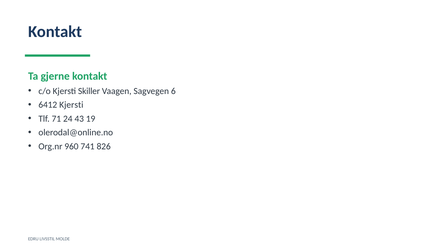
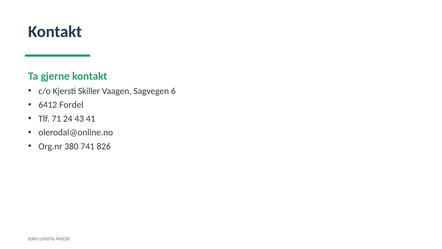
6412 Kjersti: Kjersti -> Fordel
19: 19 -> 41
960: 960 -> 380
